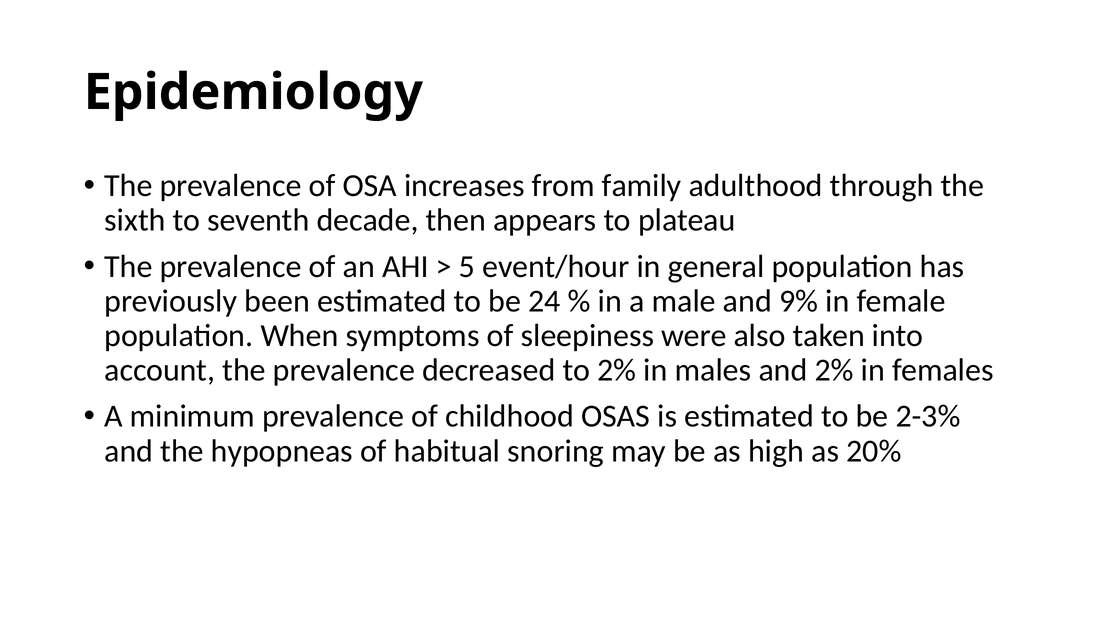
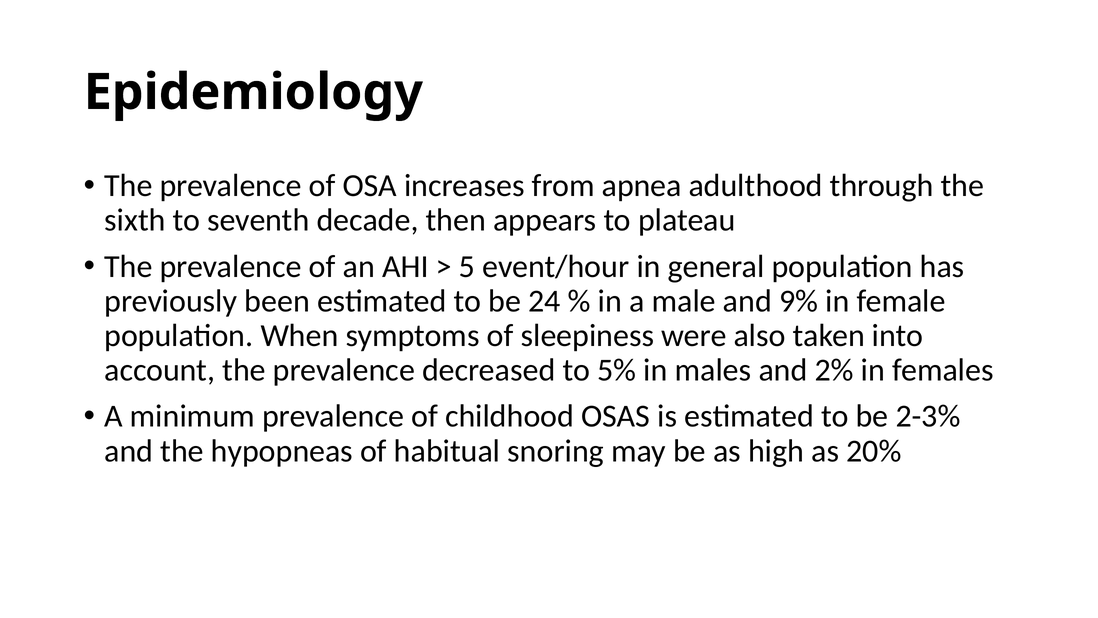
family: family -> apnea
to 2%: 2% -> 5%
